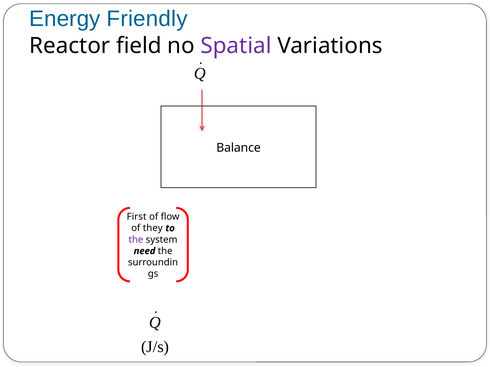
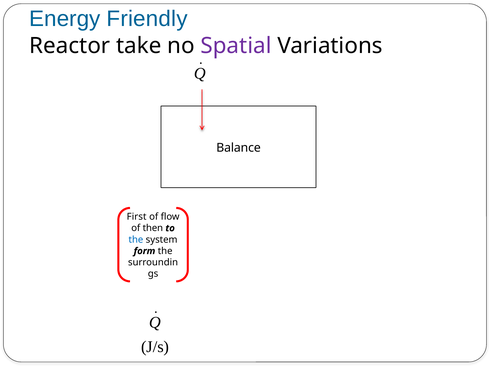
field: field -> take
they: they -> then
the at (136, 240) colour: purple -> blue
need: need -> form
